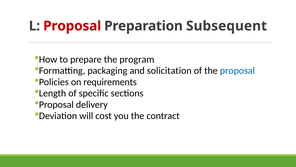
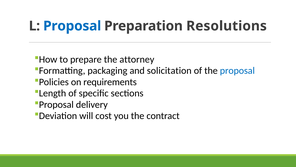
Proposal at (72, 26) colour: red -> blue
Subsequent: Subsequent -> Resolutions
program: program -> attorney
